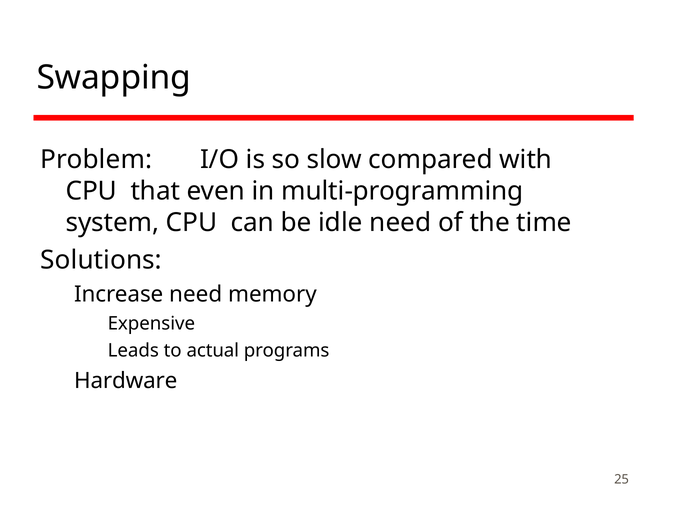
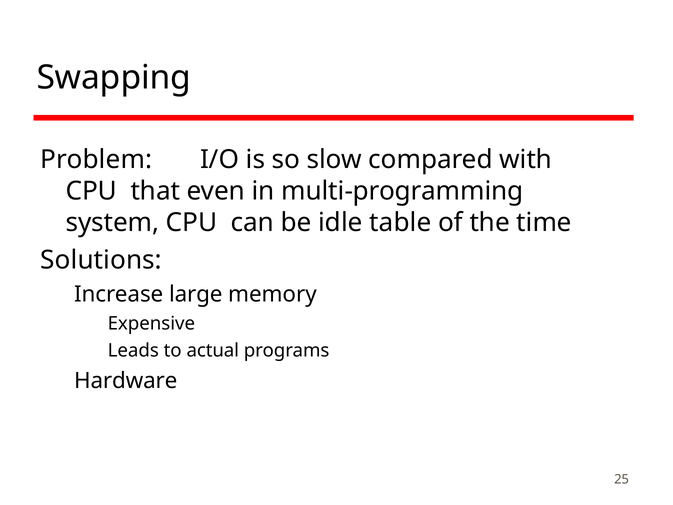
idle need: need -> table
need at (196, 294): need -> large
